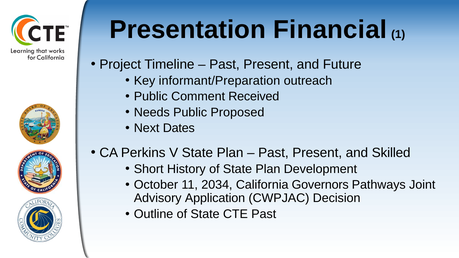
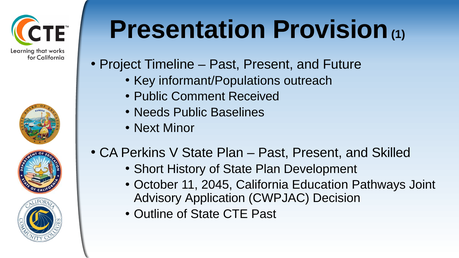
Financial: Financial -> Provision
informant/Preparation: informant/Preparation -> informant/Populations
Proposed: Proposed -> Baselines
Dates: Dates -> Minor
2034: 2034 -> 2045
Governors: Governors -> Education
